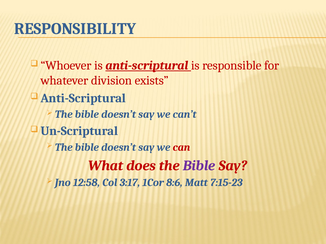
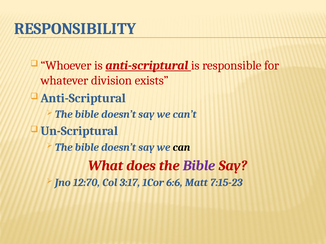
can colour: red -> black
12:58: 12:58 -> 12:70
8:6: 8:6 -> 6:6
